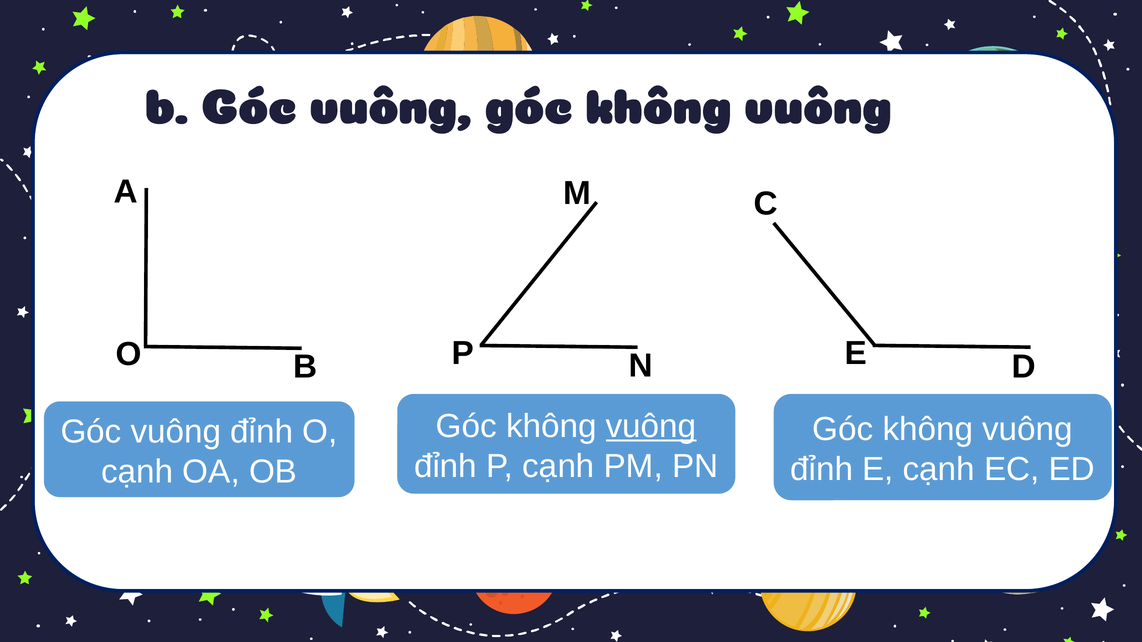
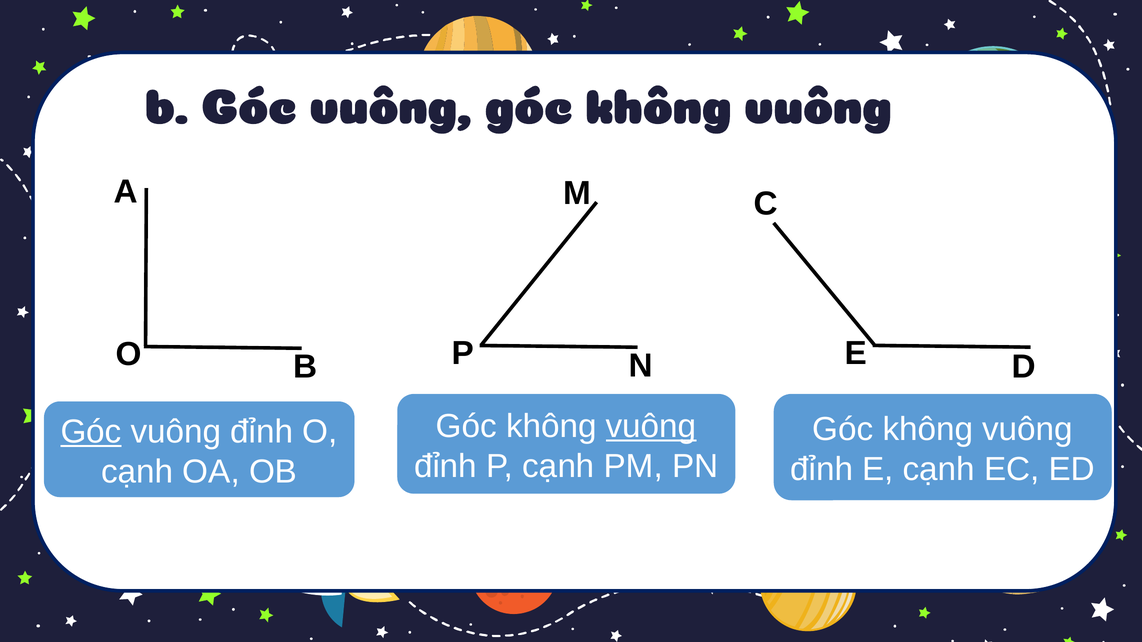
Góc at (91, 432) underline: none -> present
